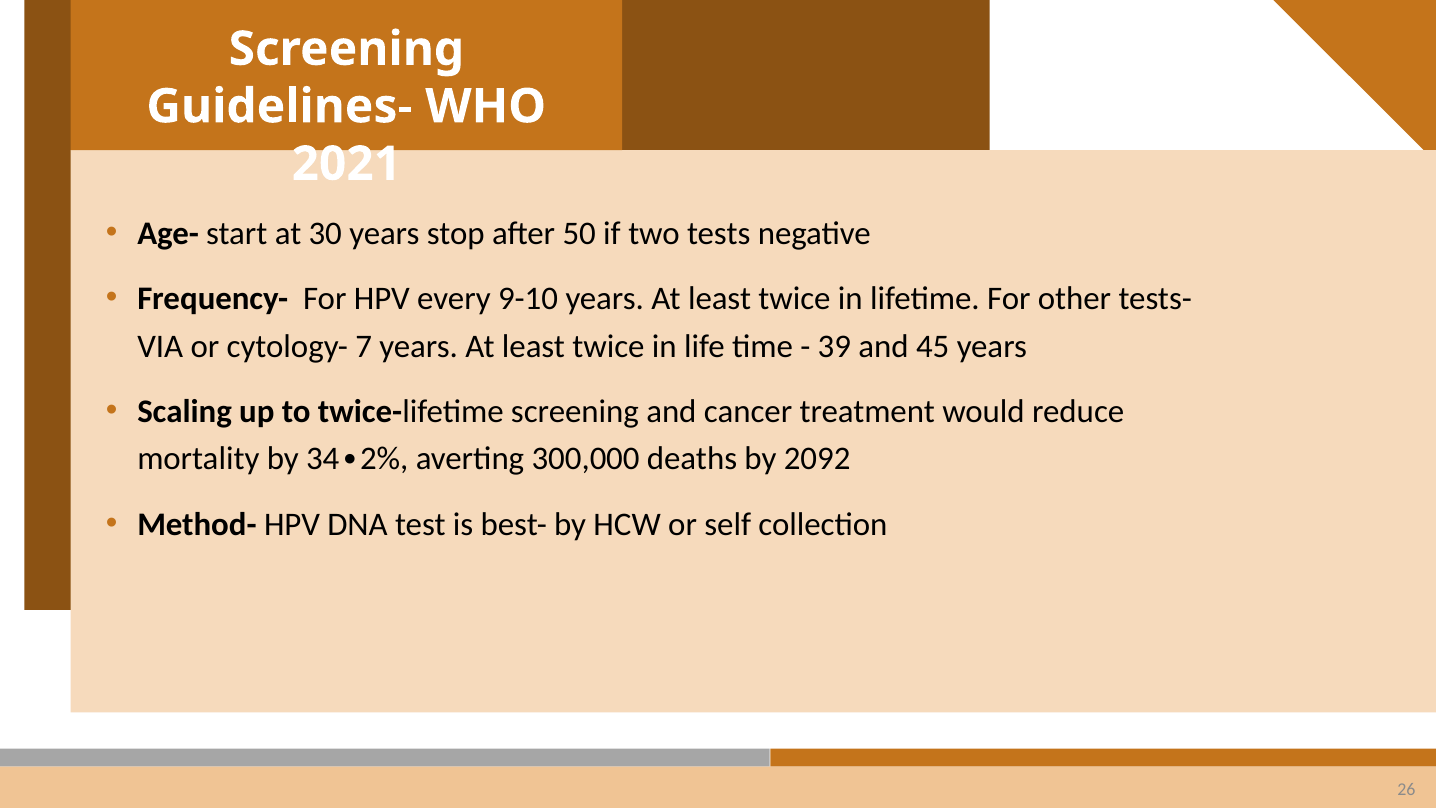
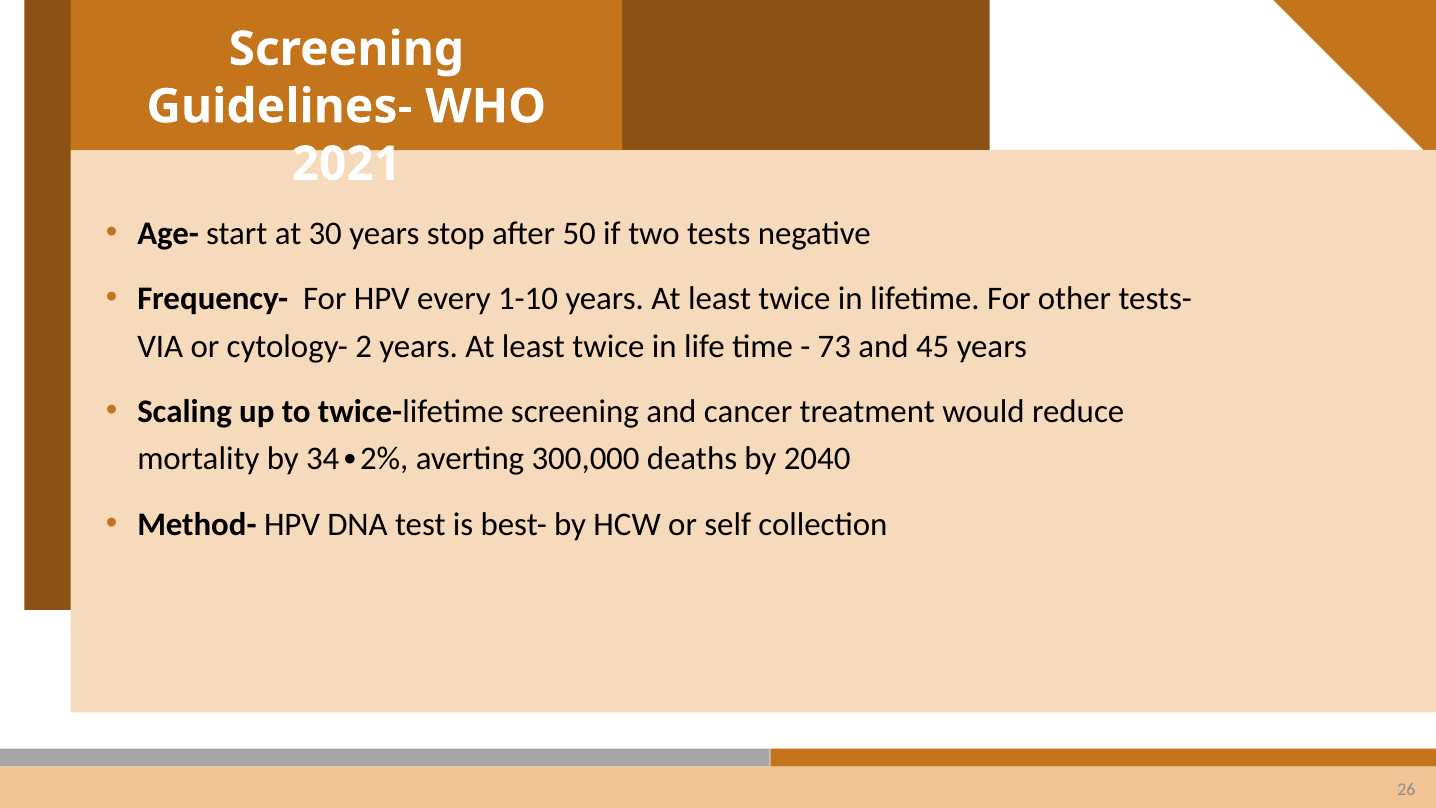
9-10: 9-10 -> 1-10
7: 7 -> 2
39: 39 -> 73
2092: 2092 -> 2040
